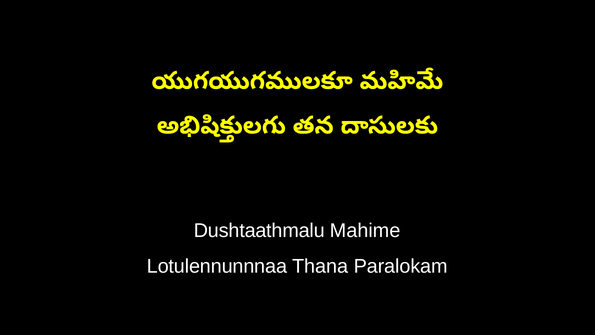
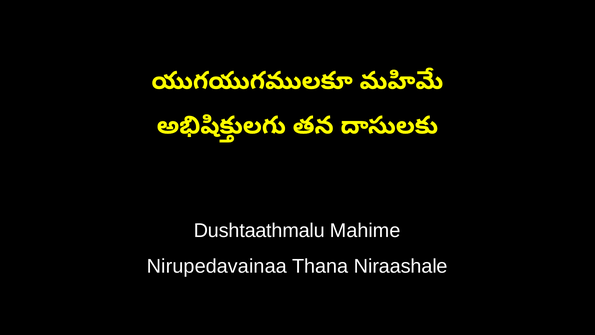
Lotulennunnnaa: Lotulennunnnaa -> Nirupedavainaa
Paralokam: Paralokam -> Niraashale
